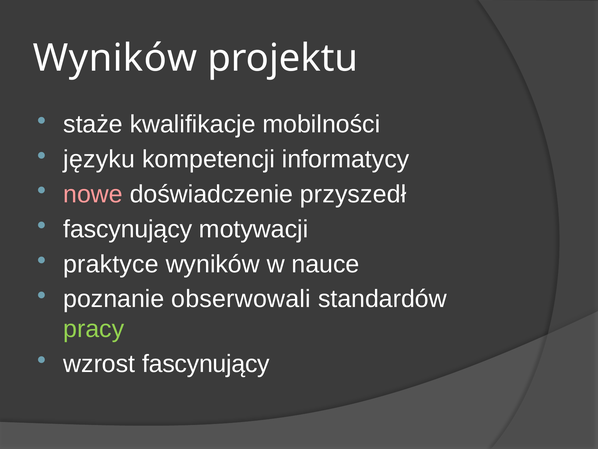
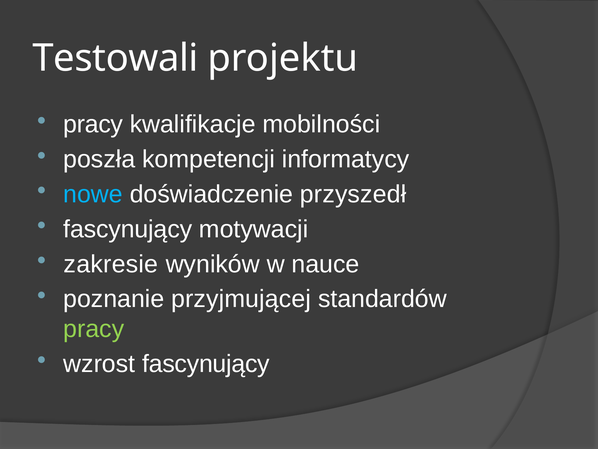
Wyników at (115, 58): Wyników -> Testowali
staże at (93, 124): staże -> pracy
języku: języku -> poszła
nowe colour: pink -> light blue
praktyce: praktyce -> zakresie
obserwowali: obserwowali -> przyjmującej
